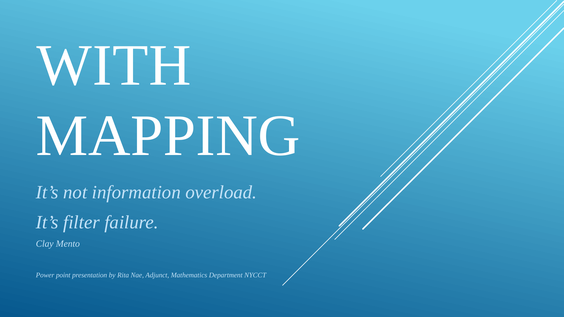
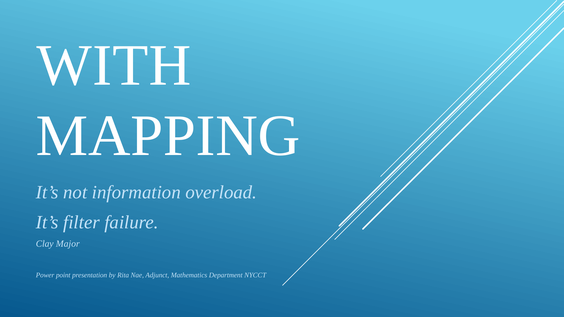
Mento: Mento -> Major
